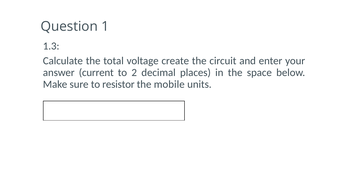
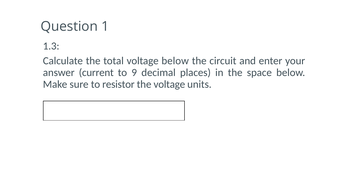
voltage create: create -> below
2: 2 -> 9
the mobile: mobile -> voltage
